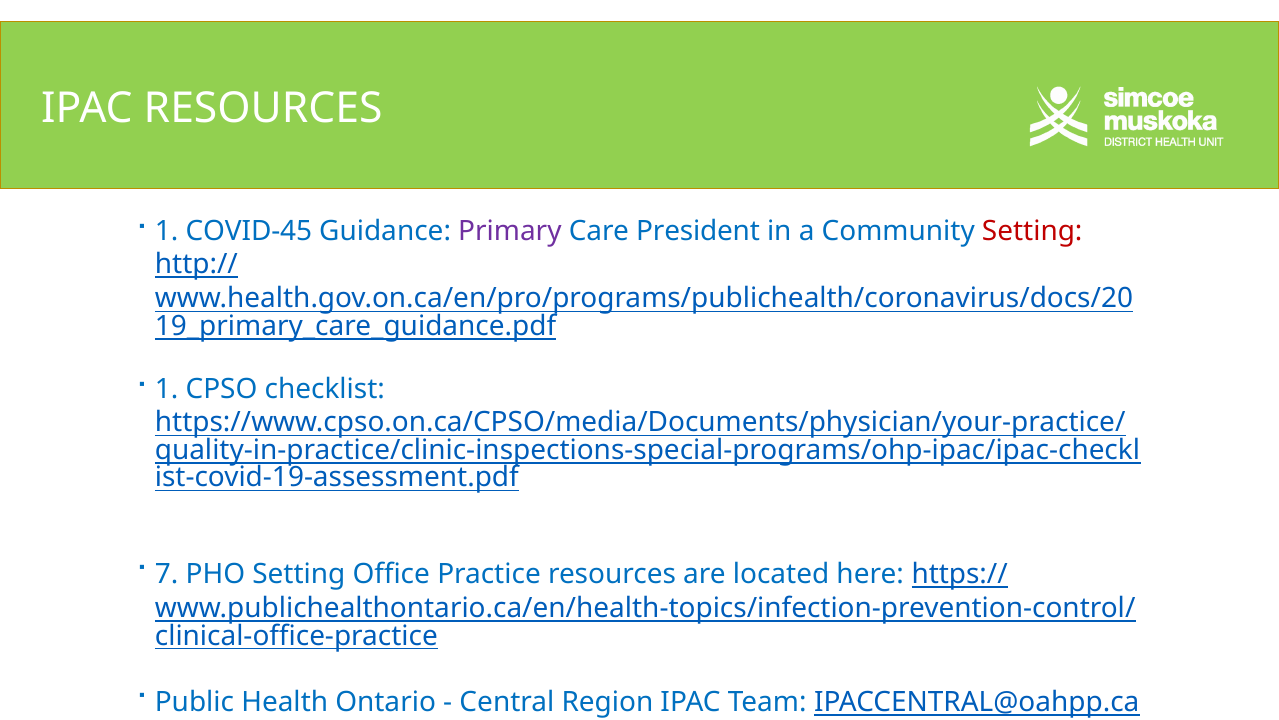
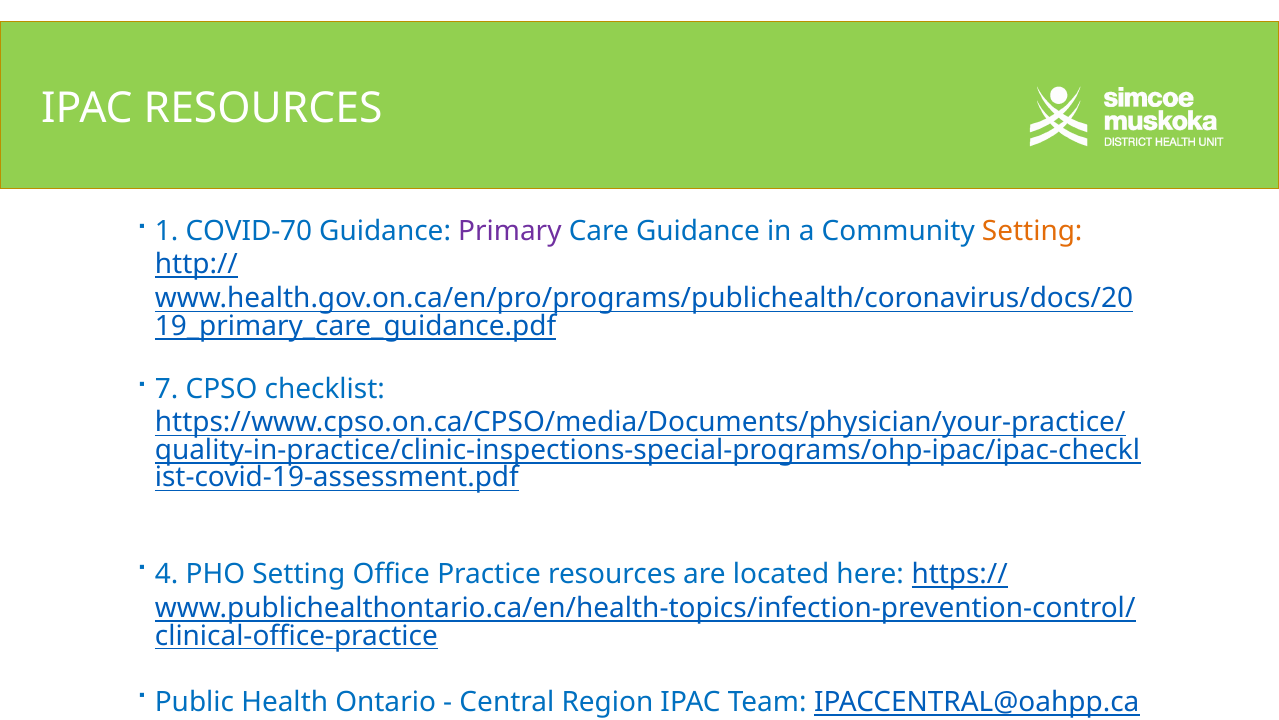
COVID-45: COVID-45 -> COVID-70
Care President: President -> Guidance
Setting at (1032, 231) colour: red -> orange
1 at (167, 389): 1 -> 7
7: 7 -> 4
